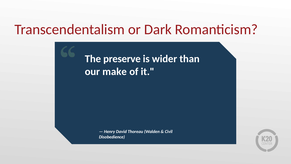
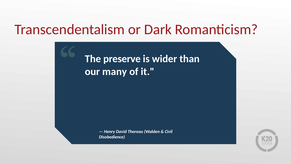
make: make -> many
